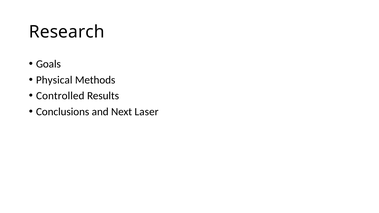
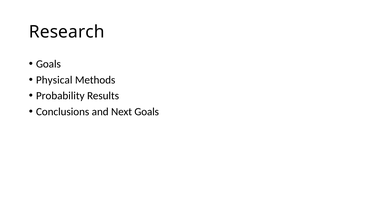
Controlled: Controlled -> Probability
Next Laser: Laser -> Goals
